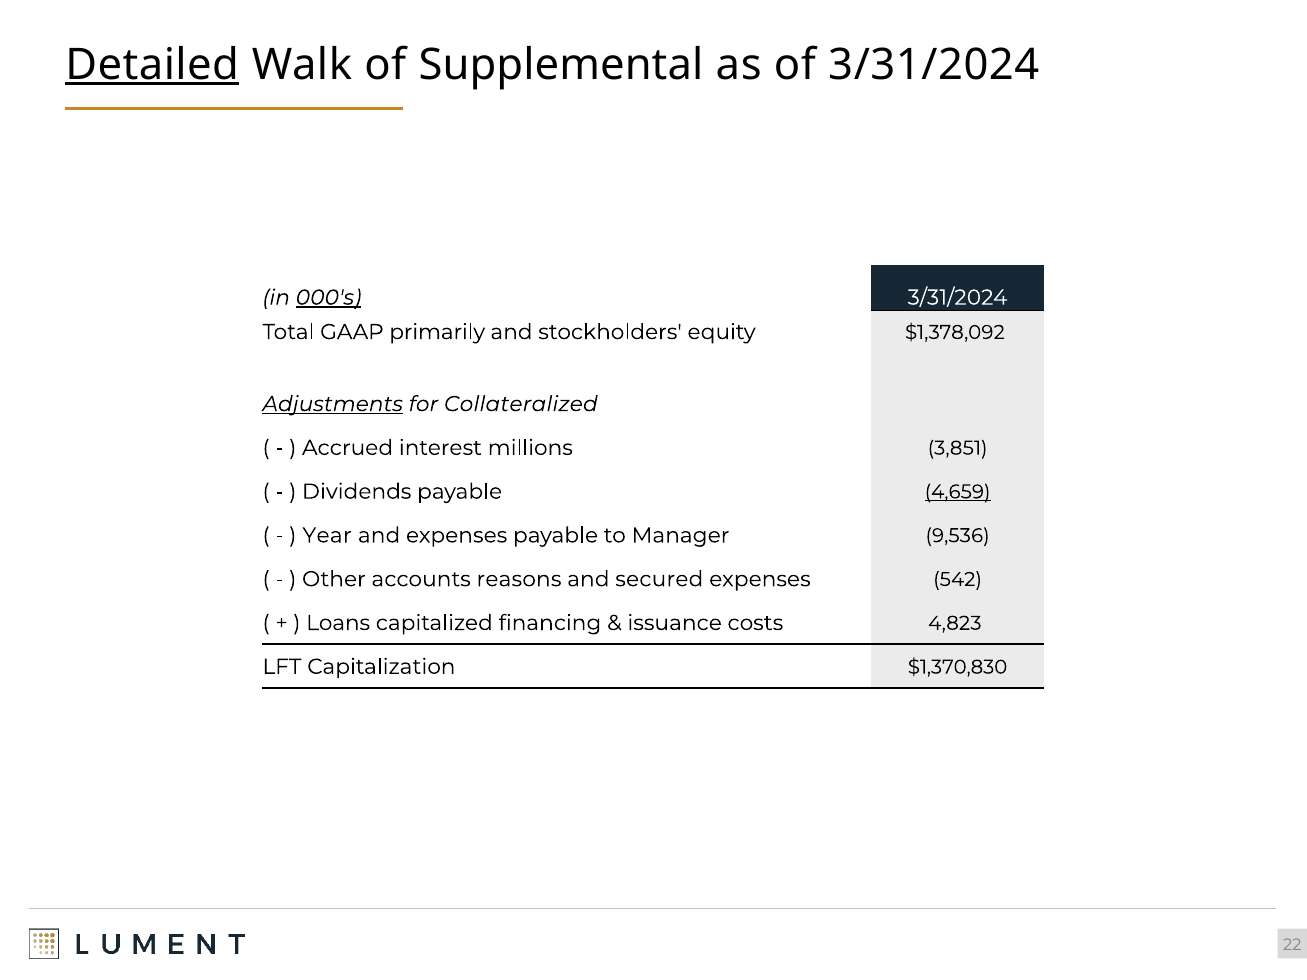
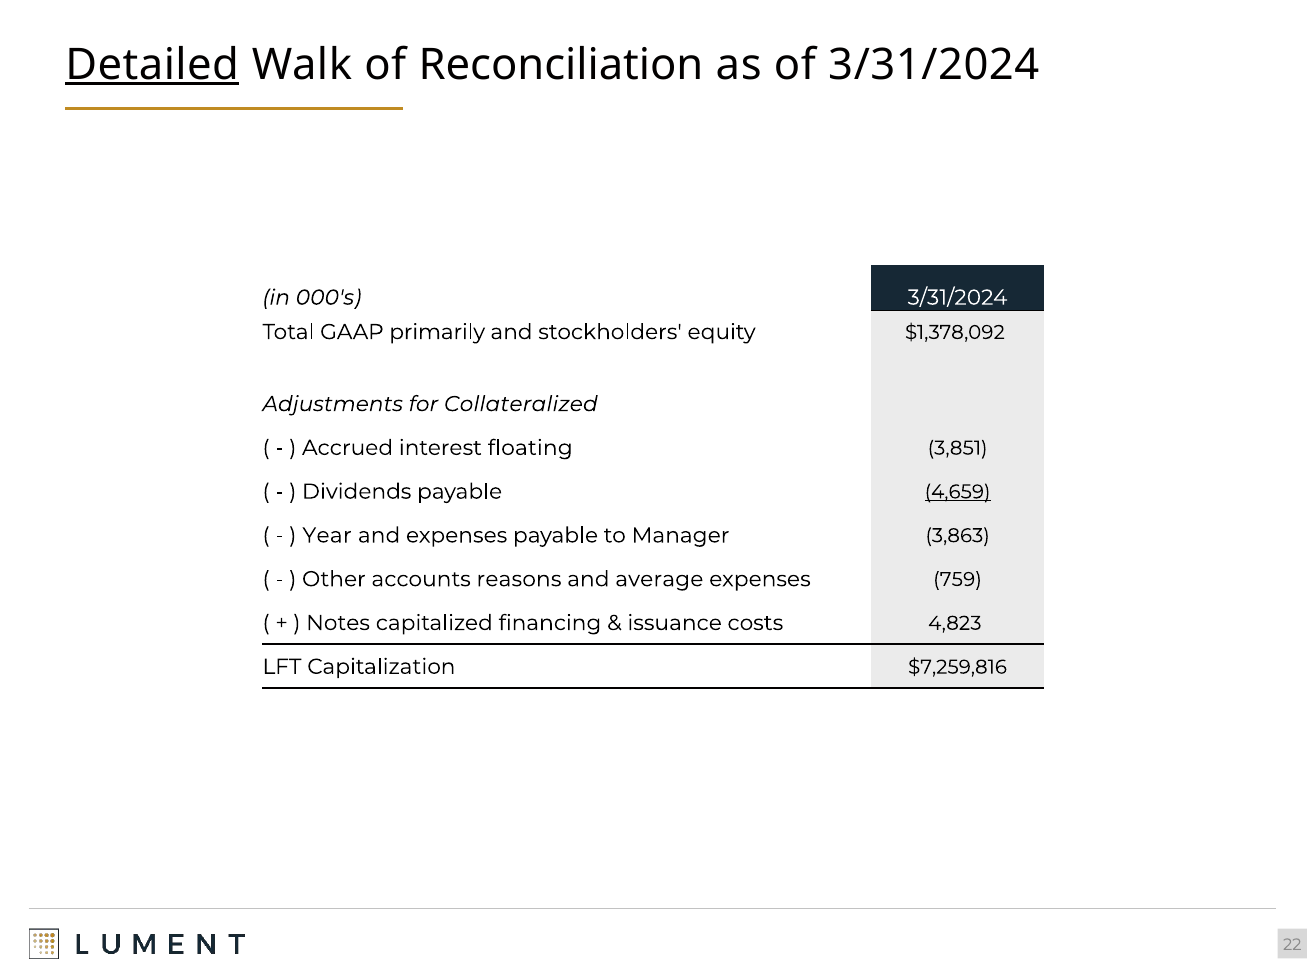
Supplemental: Supplemental -> Reconciliation
000's underline: present -> none
Adjustments underline: present -> none
millions: millions -> floating
9,536: 9,536 -> 3,863
secured: secured -> average
542: 542 -> 759
Loans: Loans -> Notes
$1,370,830: $1,370,830 -> $7,259,816
